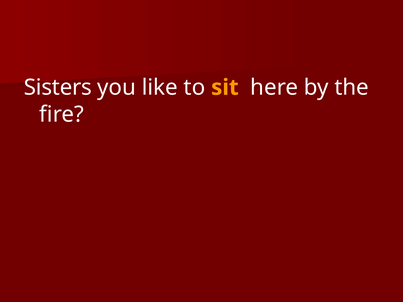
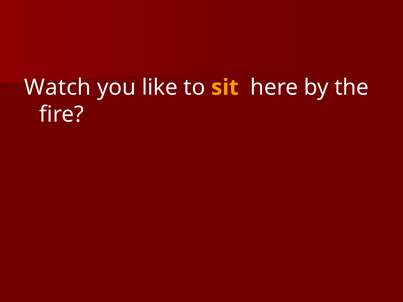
Sisters: Sisters -> Watch
